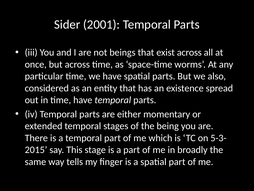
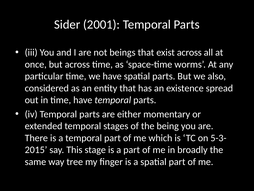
tells: tells -> tree
